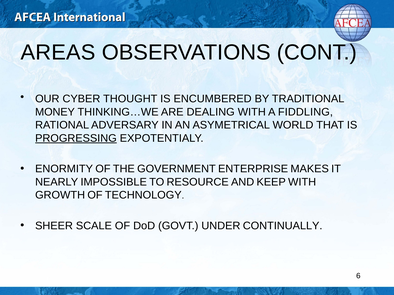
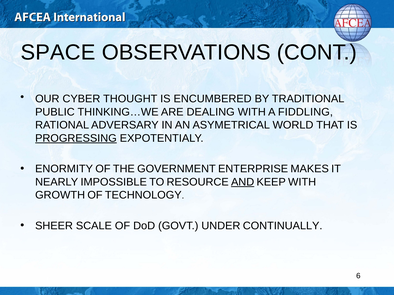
AREAS: AREAS -> SPACE
MONEY: MONEY -> PUBLIC
AND underline: none -> present
